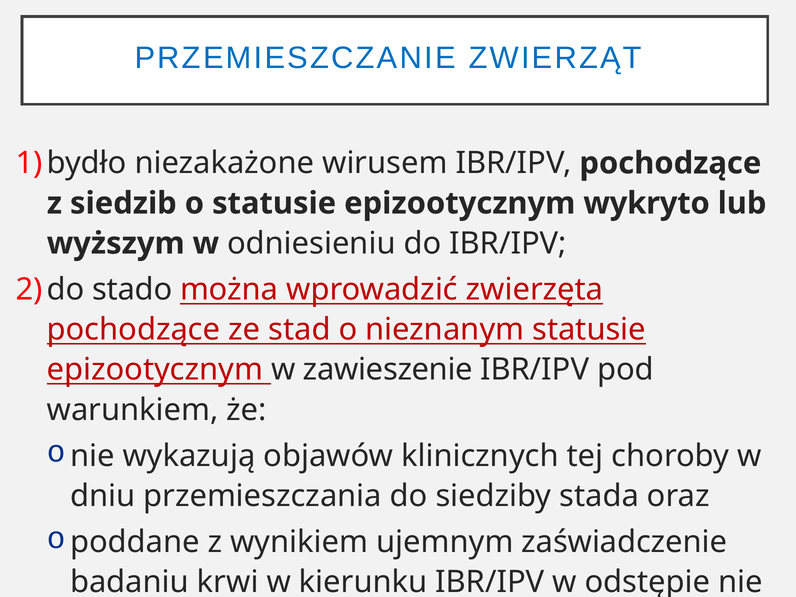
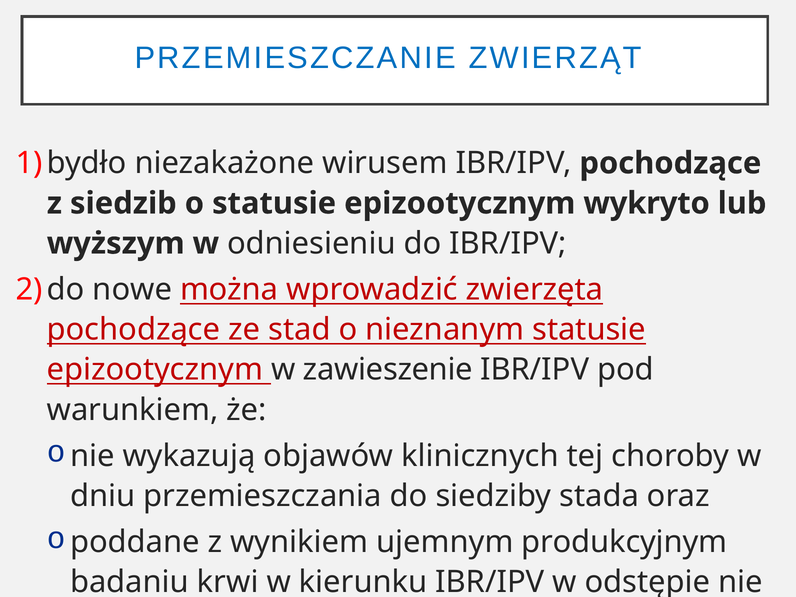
stado: stado -> nowe
zaświadczenie: zaświadczenie -> produkcyjnym
